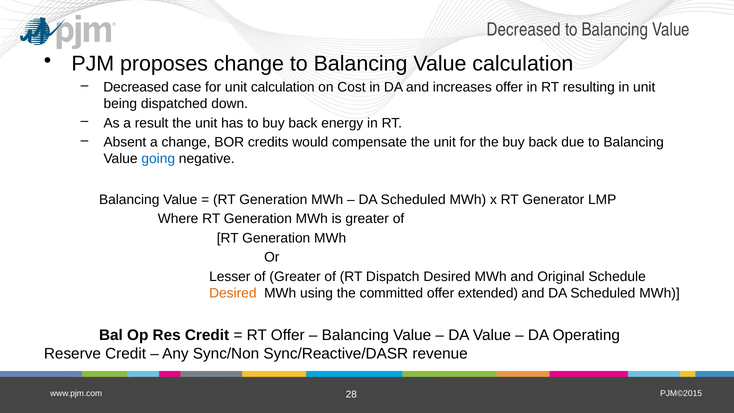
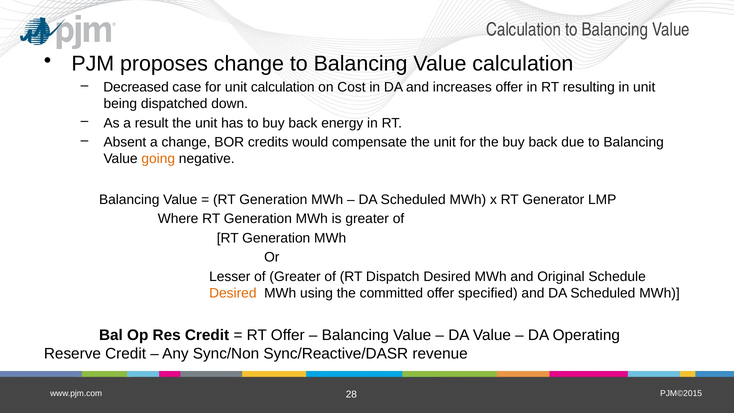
Decreased at (524, 30): Decreased -> Calculation
going colour: blue -> orange
extended: extended -> specified
